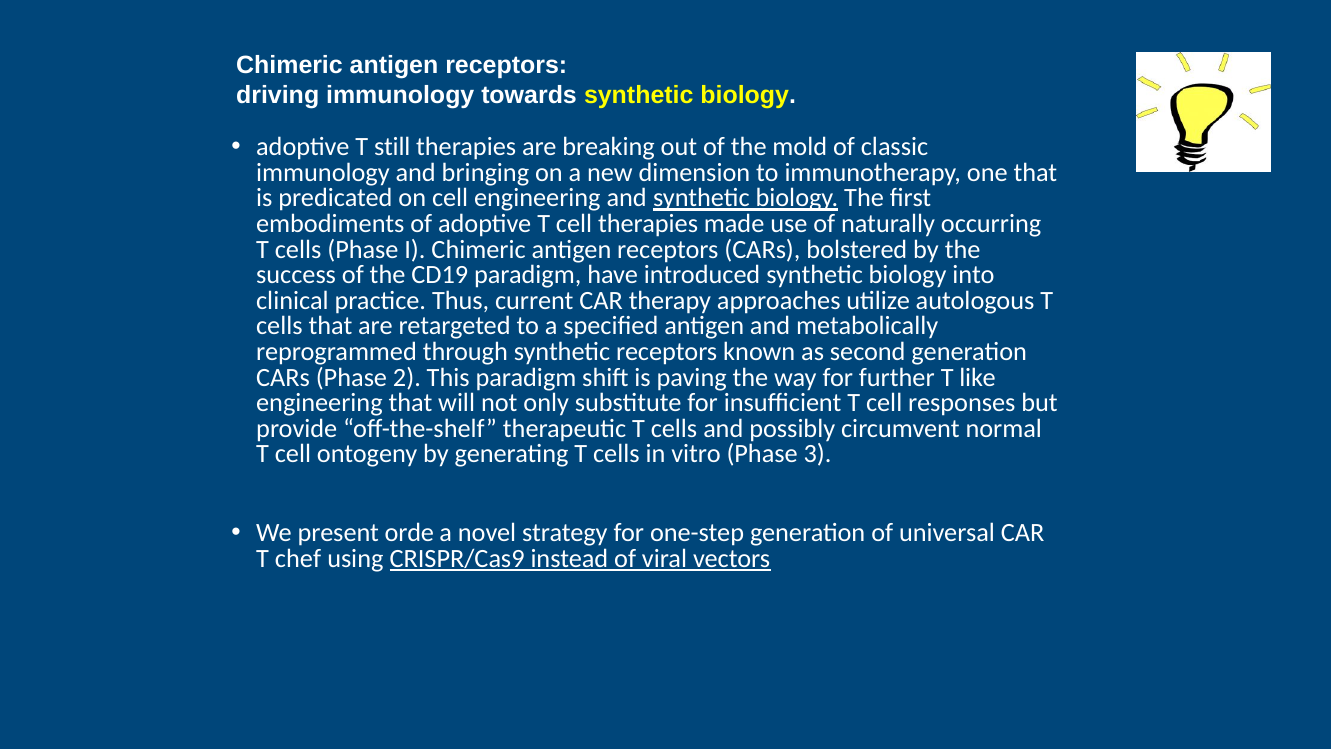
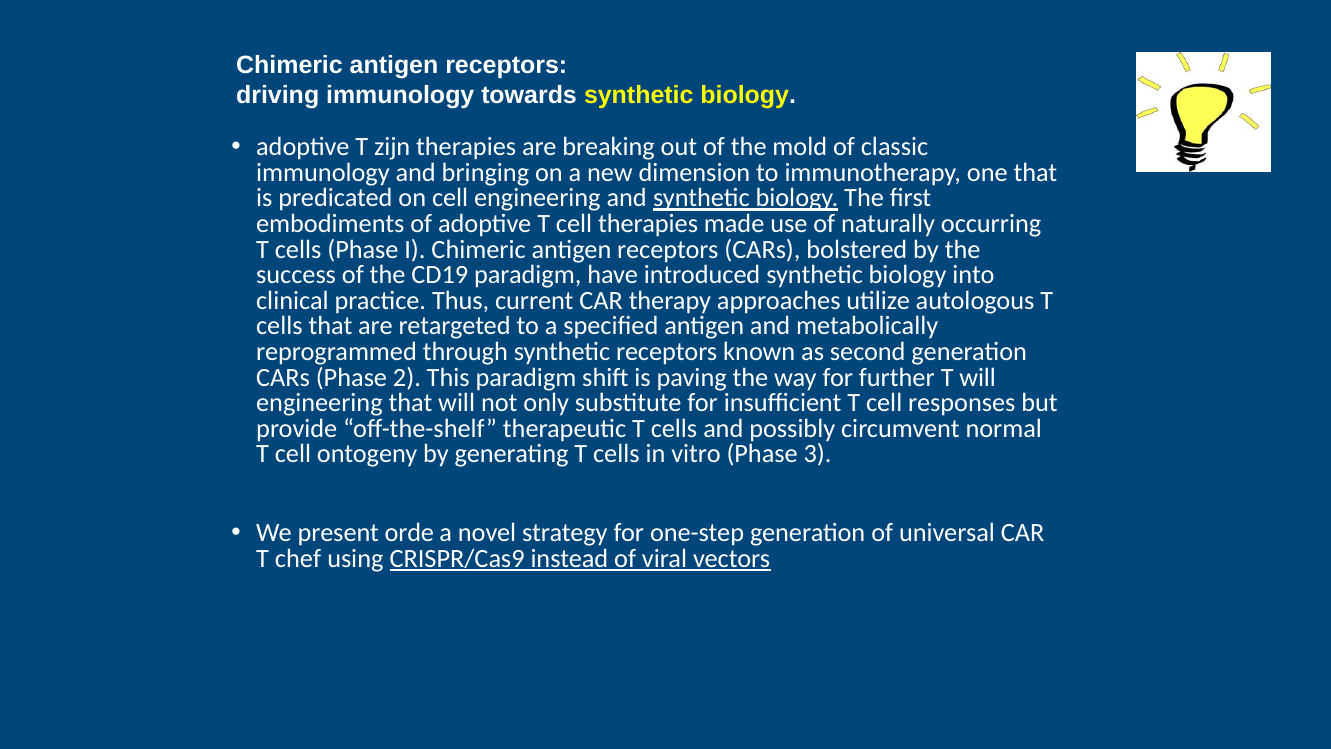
still: still -> zijn
T like: like -> will
